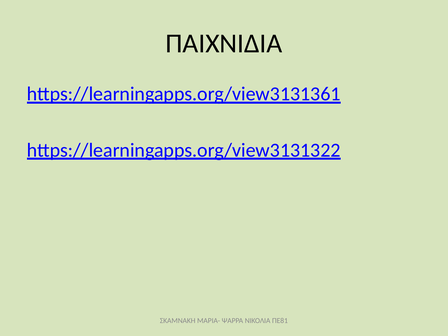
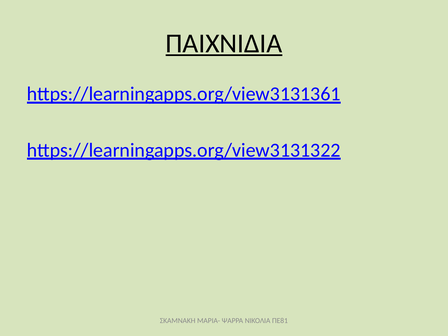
ΠΑΙΧΝΙΔΙΑ underline: none -> present
